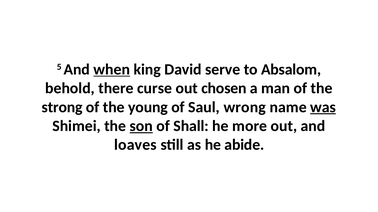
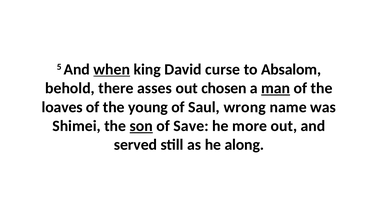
serve: serve -> curse
curse: curse -> asses
man underline: none -> present
strong: strong -> loaves
was underline: present -> none
Shall: Shall -> Save
loaves: loaves -> served
abide: abide -> along
